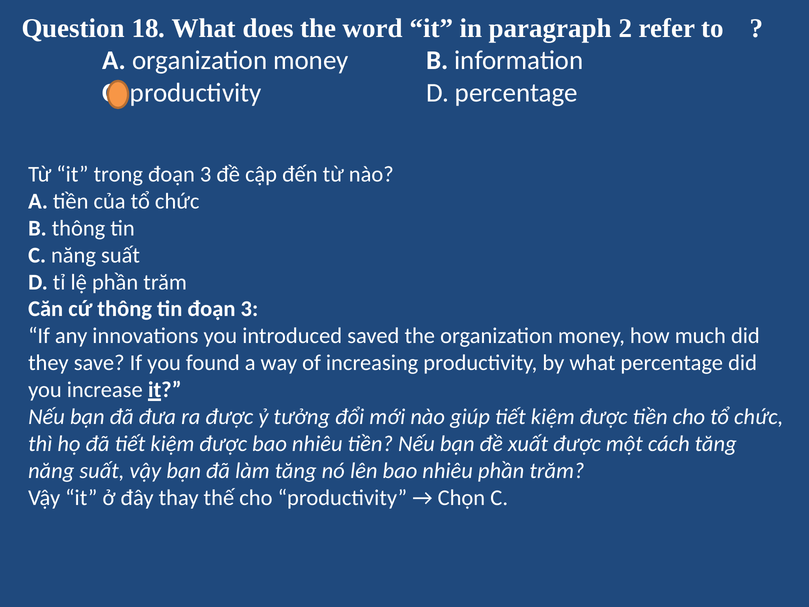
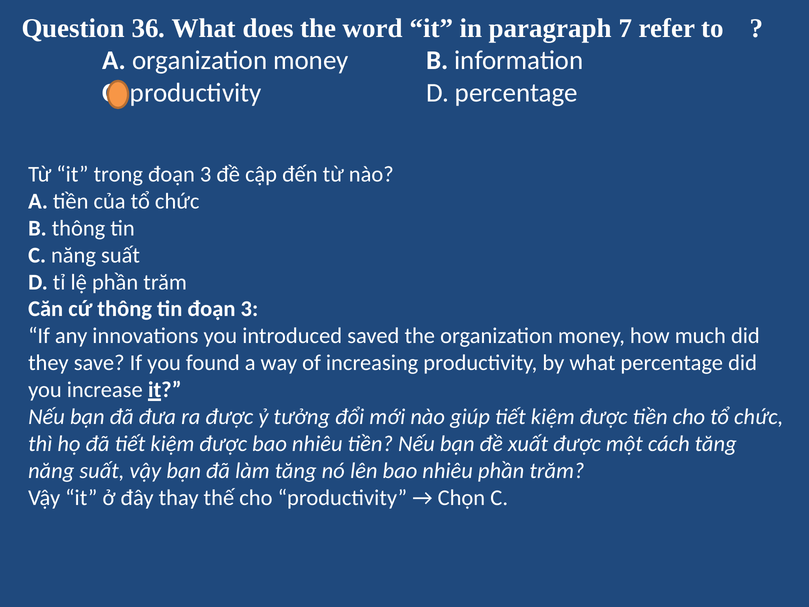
18: 18 -> 36
2: 2 -> 7
